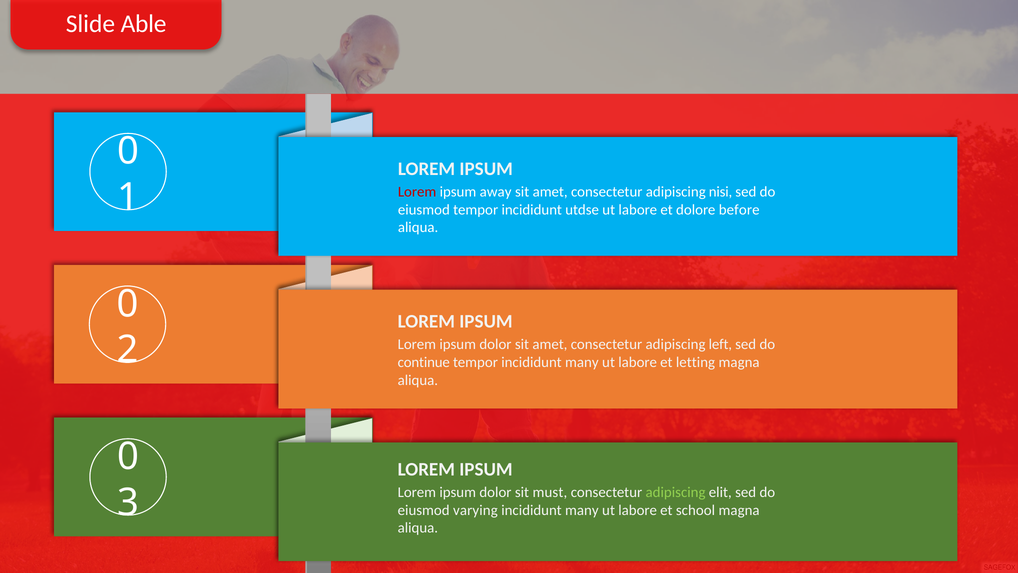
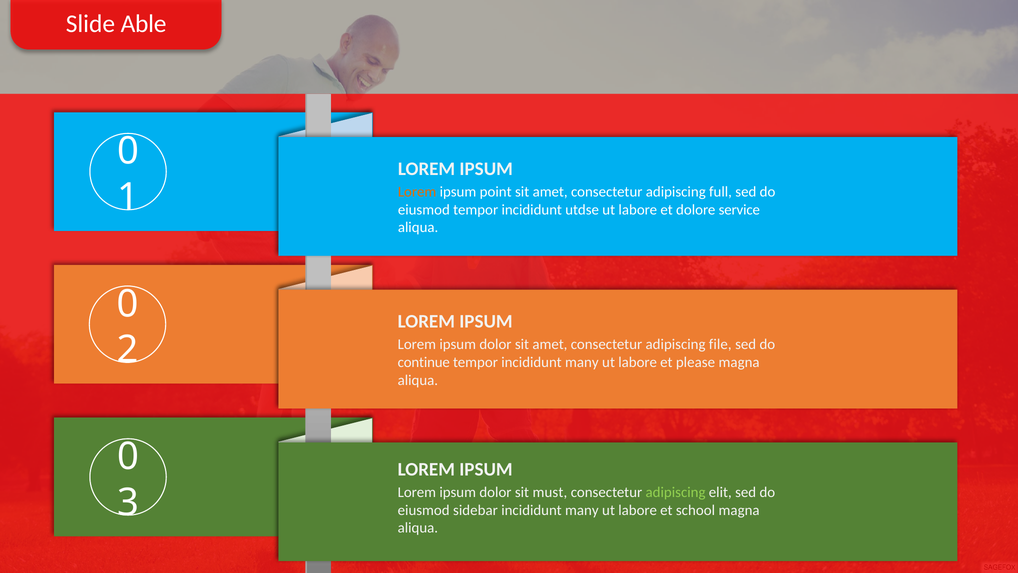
Lorem at (417, 192) colour: red -> orange
away: away -> point
nisi: nisi -> full
before: before -> service
left: left -> file
letting: letting -> please
varying: varying -> sidebar
